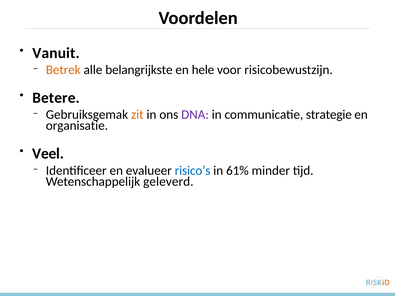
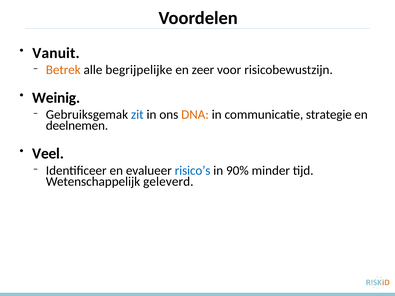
belangrijkste: belangrijkste -> begrijpelijke
hele: hele -> zeer
Betere: Betere -> Weinig
zit colour: orange -> blue
DNA colour: purple -> orange
organisatie: organisatie -> deelnemen
61%: 61% -> 90%
